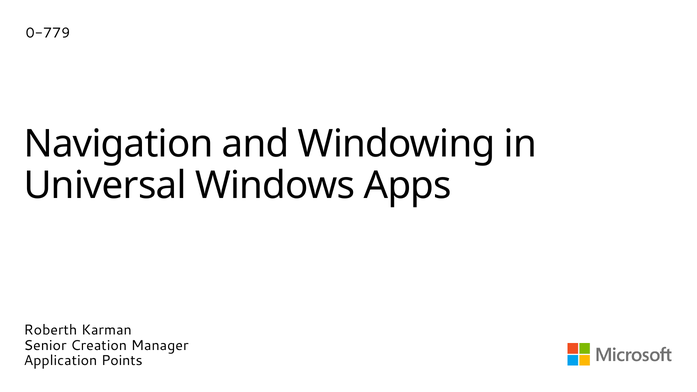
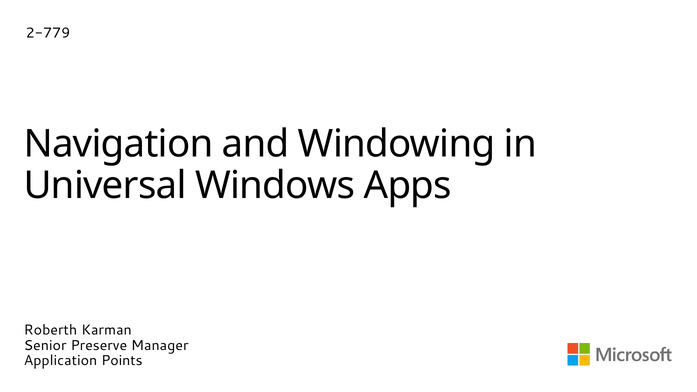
0-779: 0-779 -> 2-779
Creation: Creation -> Preserve
